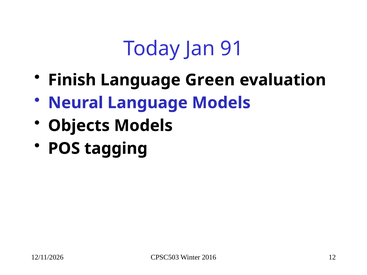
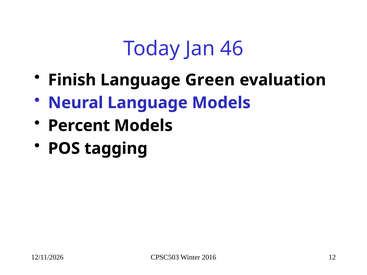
91: 91 -> 46
Objects: Objects -> Percent
